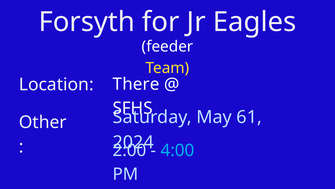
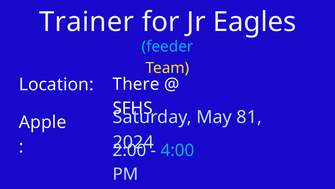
Forsyth: Forsyth -> Trainer
feeder colour: white -> light blue
61: 61 -> 81
Other: Other -> Apple
